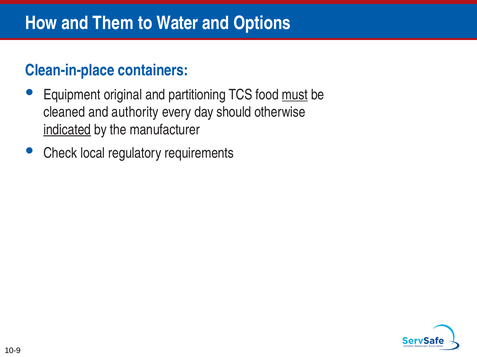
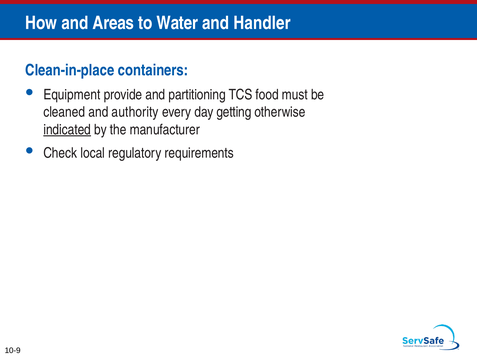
Them: Them -> Areas
Options: Options -> Handler
original: original -> provide
must underline: present -> none
should: should -> getting
